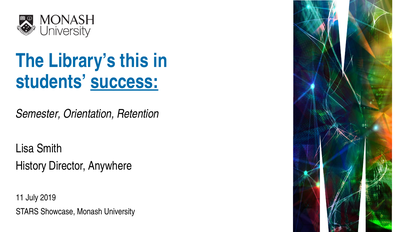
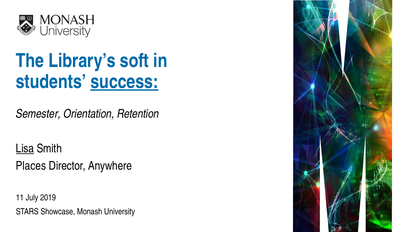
this: this -> soft
Lisa underline: none -> present
History: History -> Places
